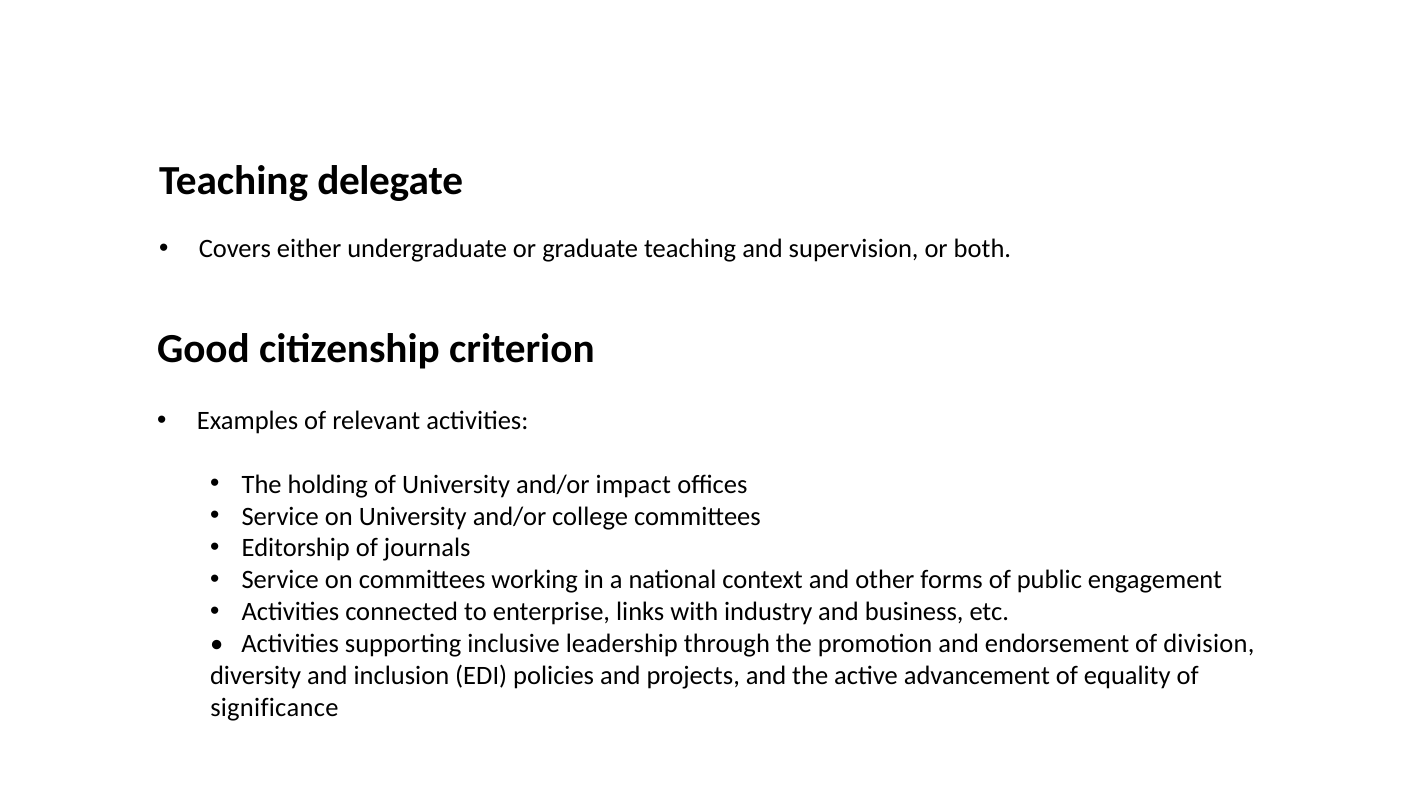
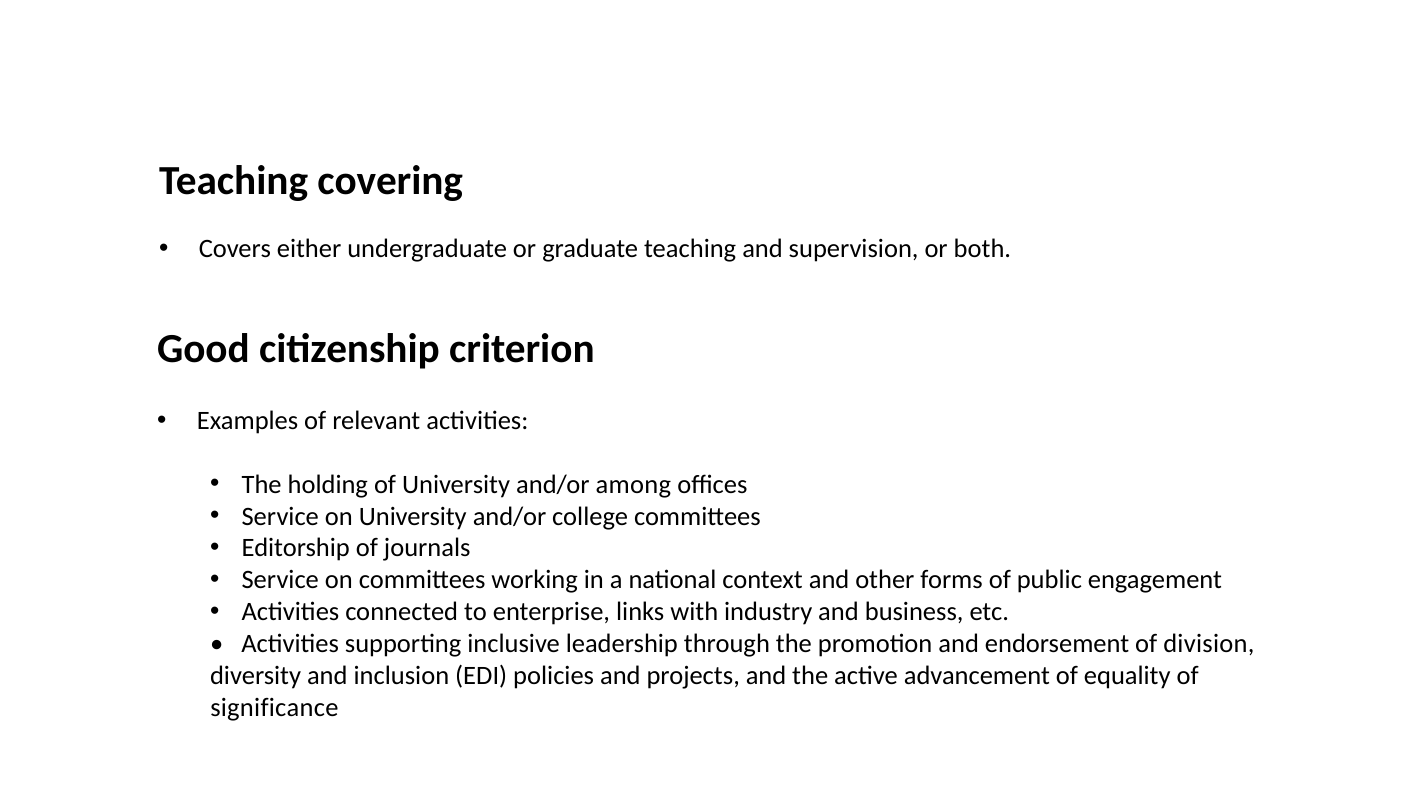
delegate: delegate -> covering
impact: impact -> among
